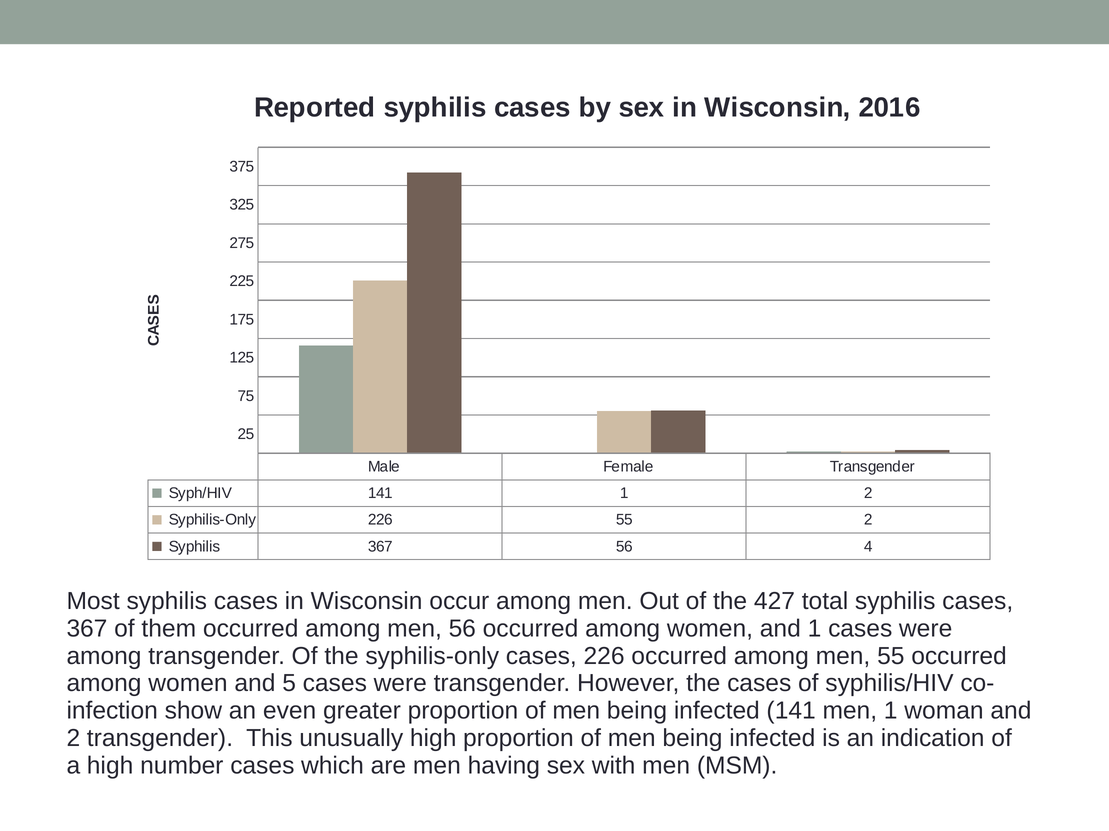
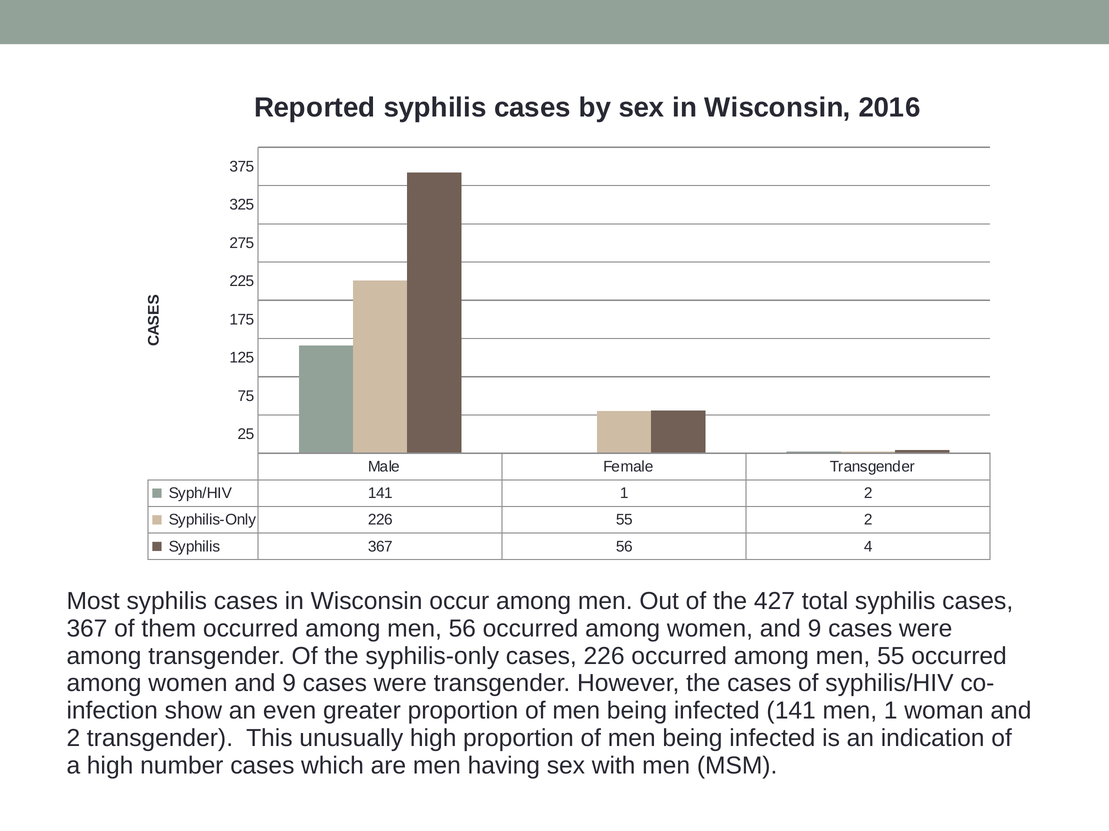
1 at (815, 629): 1 -> 9
5 at (289, 684): 5 -> 9
